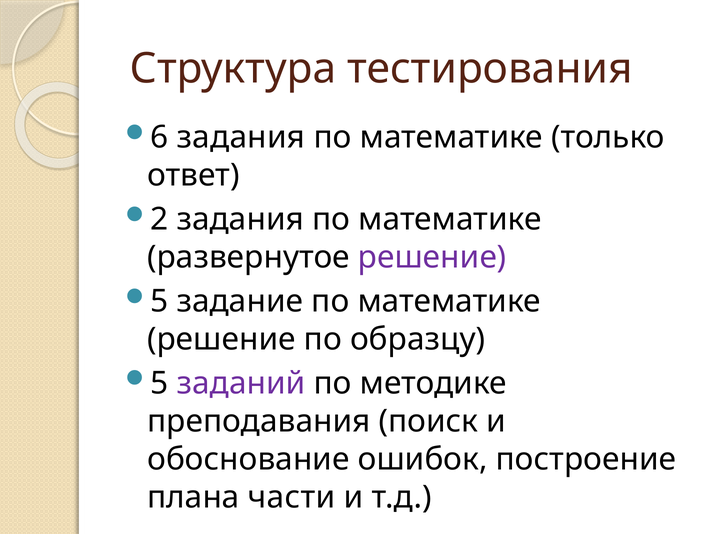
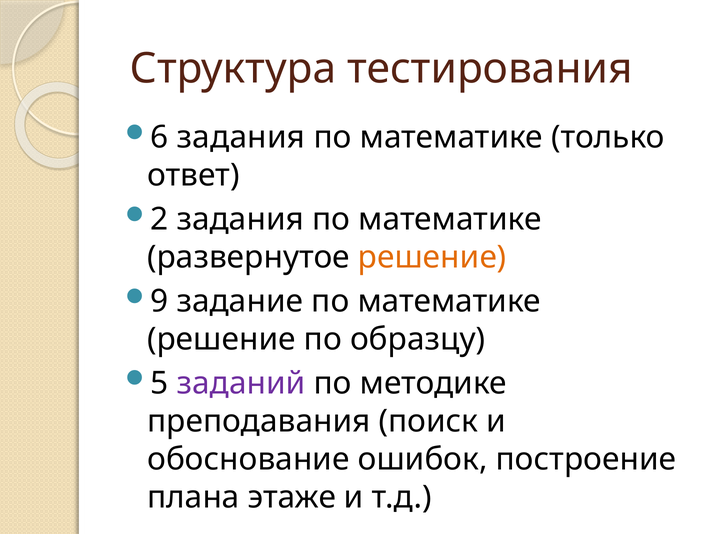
решение at (432, 257) colour: purple -> orange
5 at (160, 301): 5 -> 9
части: части -> этаже
